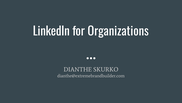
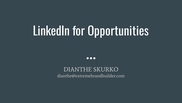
Organizations: Organizations -> Opportunities
